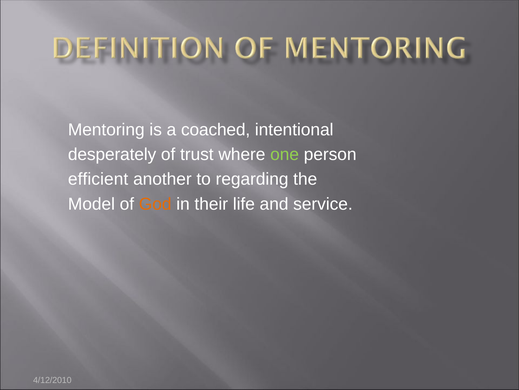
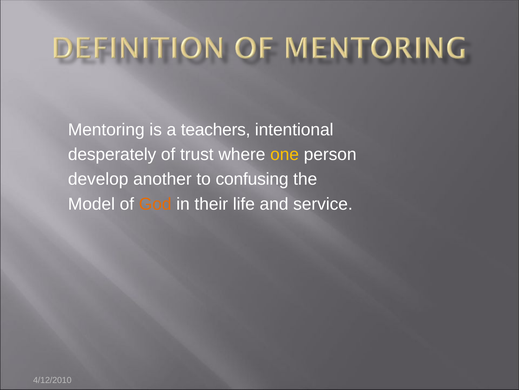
coached: coached -> teachers
one colour: light green -> yellow
efficient: efficient -> develop
regarding: regarding -> confusing
